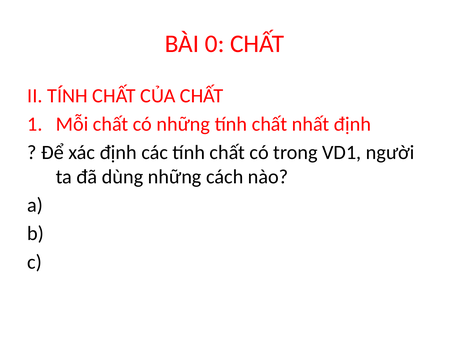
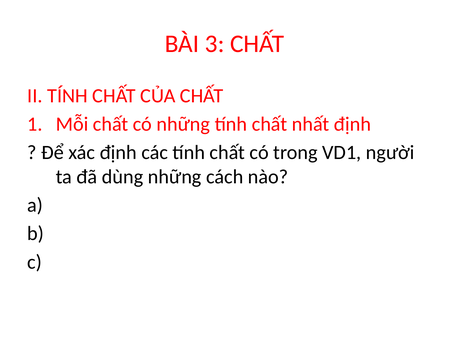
0: 0 -> 3
